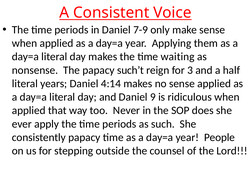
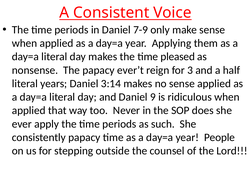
waiting: waiting -> pleased
such’t: such’t -> ever’t
4:14: 4:14 -> 3:14
